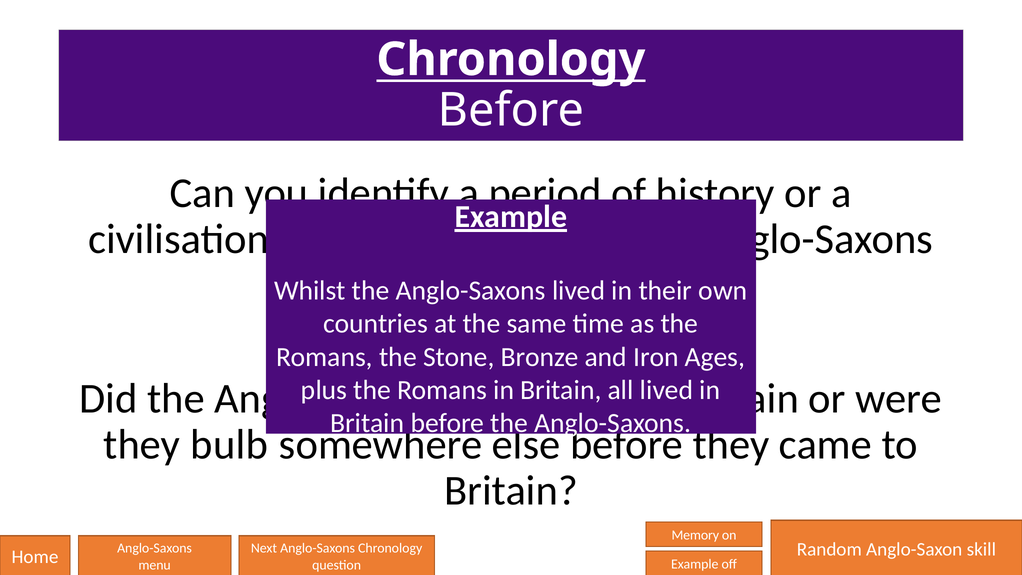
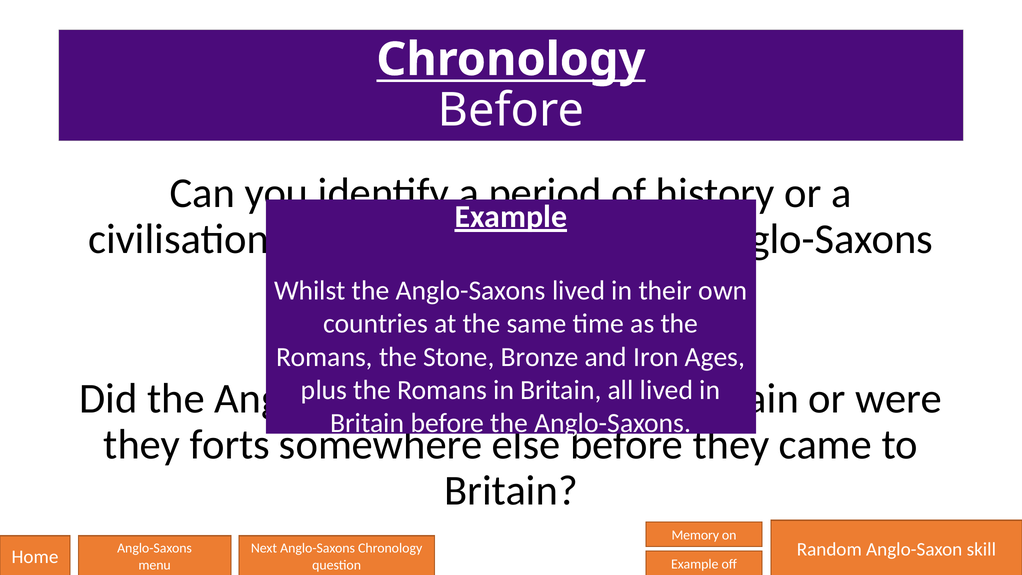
bulb: bulb -> forts
